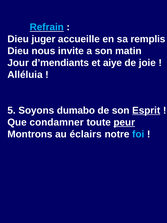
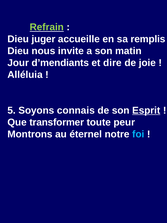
Refrain colour: light blue -> light green
aiye: aiye -> dire
dumabo: dumabo -> connais
condamner: condamner -> transformer
peur underline: present -> none
éclairs: éclairs -> éternel
